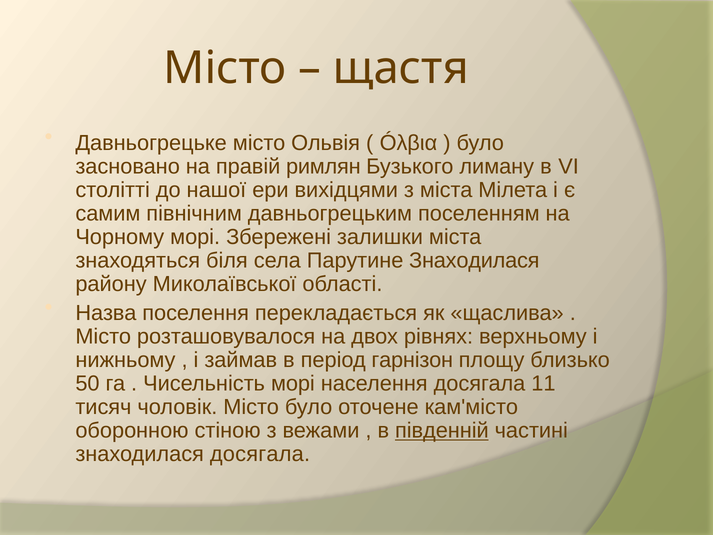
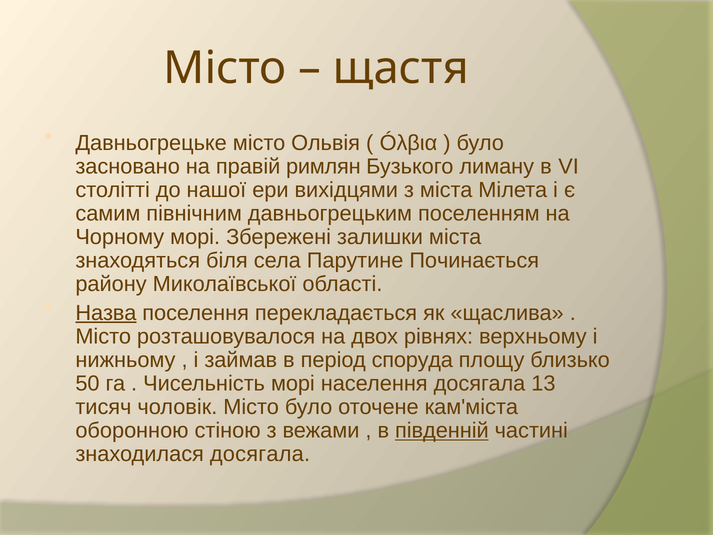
Парутине Знаходилася: Знаходилася -> Починається
Назва underline: none -> present
гарнізон: гарнізон -> споруда
11: 11 -> 13
кам'місто: кам'місто -> кам'міста
